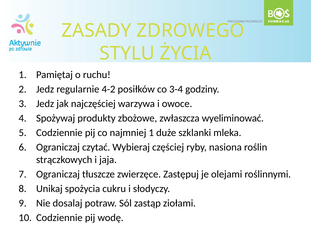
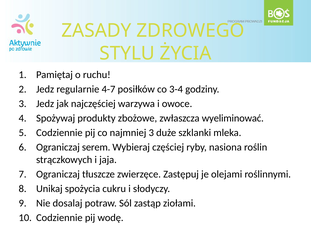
4-2: 4-2 -> 4-7
najmniej 1: 1 -> 3
czytać: czytać -> serem
